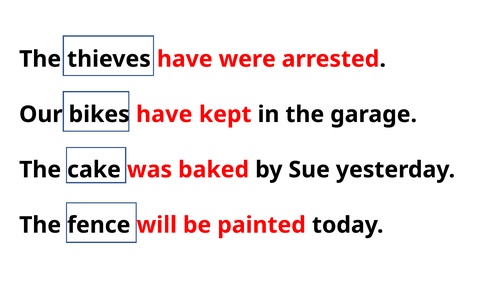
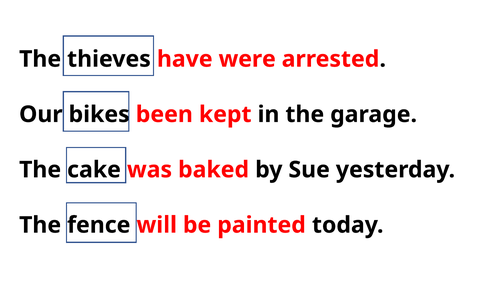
bikes have: have -> been
